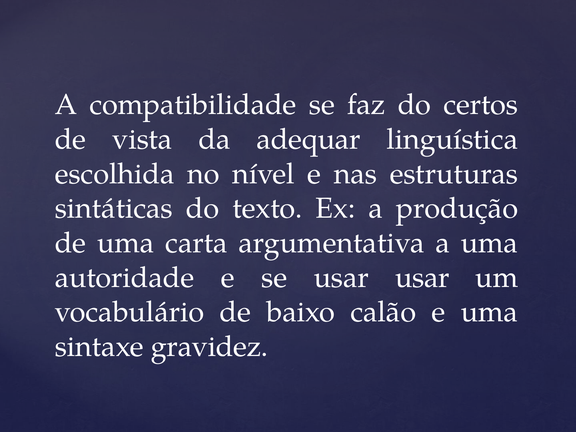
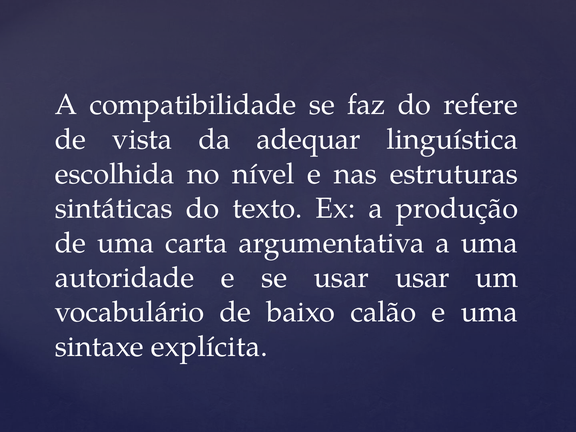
certos: certos -> refere
gravidez: gravidez -> explícita
